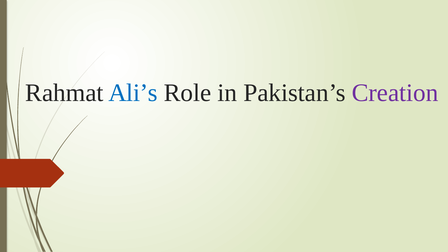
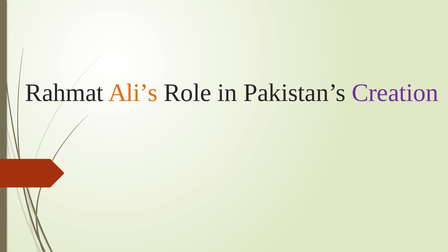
Ali’s colour: blue -> orange
